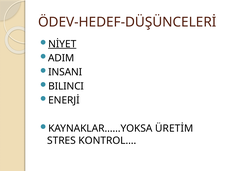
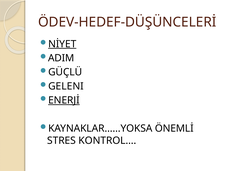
INSANI: INSANI -> GÜÇLÜ
BILINCI: BILINCI -> GELENI
ENERJİ underline: none -> present
ÜRETİM: ÜRETİM -> ÖNEMLİ
